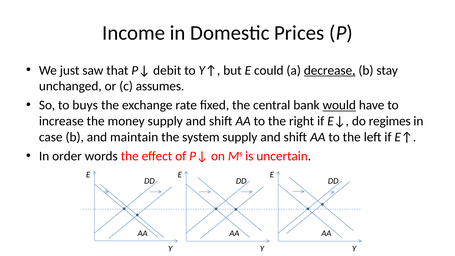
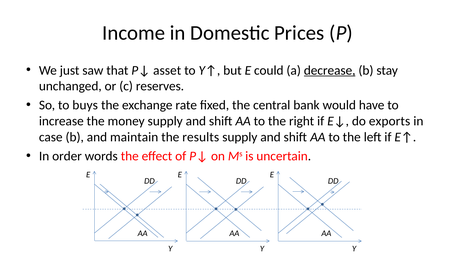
debit: debit -> asset
assumes: assumes -> reserves
would underline: present -> none
regimes: regimes -> exports
system: system -> results
